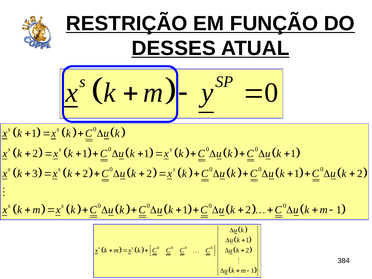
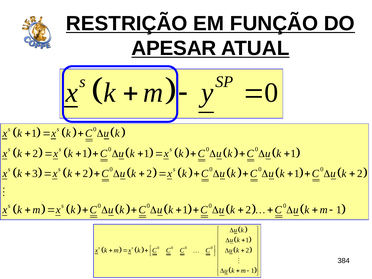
DESSES: DESSES -> APESAR
